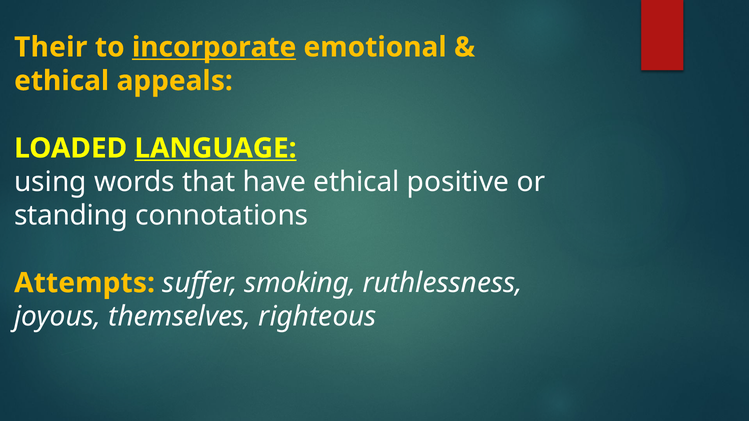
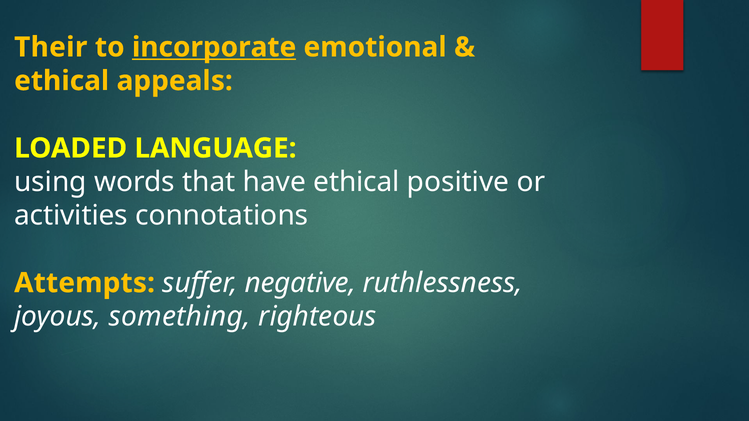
LANGUAGE underline: present -> none
standing: standing -> activities
smoking: smoking -> negative
themselves: themselves -> something
